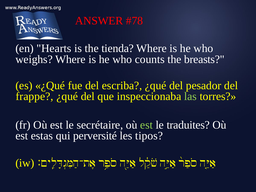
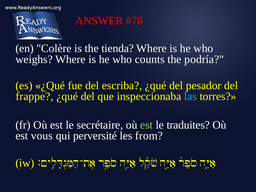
Hearts: Hearts -> Colère
breasts: breasts -> podría
las colour: light green -> light blue
estas: estas -> vous
tipos: tipos -> from
